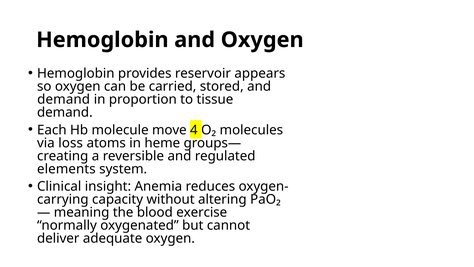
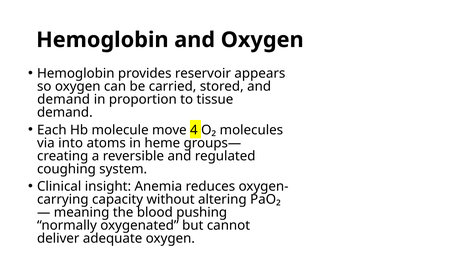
loss: loss -> into
elements: elements -> coughing
exercise: exercise -> pushing
